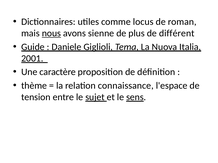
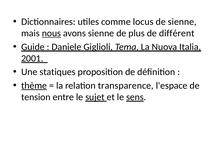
de roman: roman -> sienne
caractère: caractère -> statiques
thème underline: none -> present
connaissance: connaissance -> transparence
